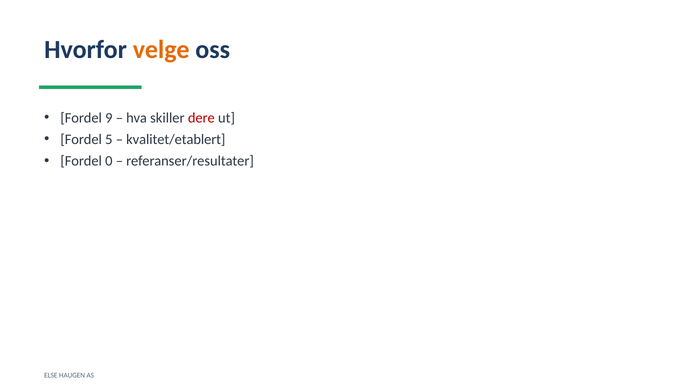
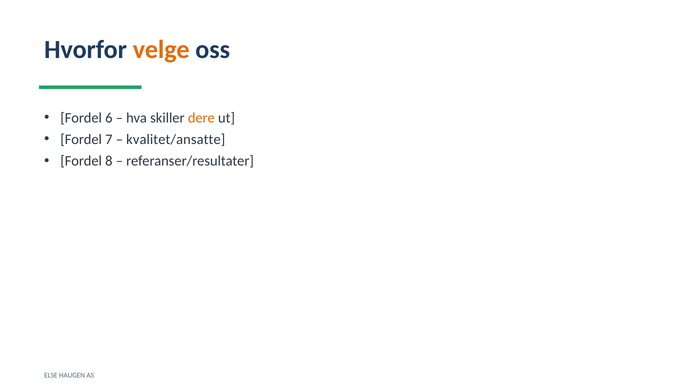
9: 9 -> 6
dere colour: red -> orange
5: 5 -> 7
kvalitet/etablert: kvalitet/etablert -> kvalitet/ansatte
0: 0 -> 8
